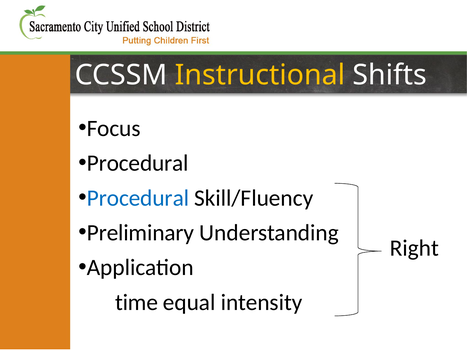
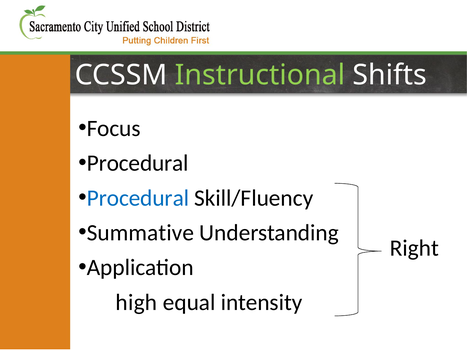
Instructional colour: yellow -> light green
Preliminary: Preliminary -> Summative
time: time -> high
